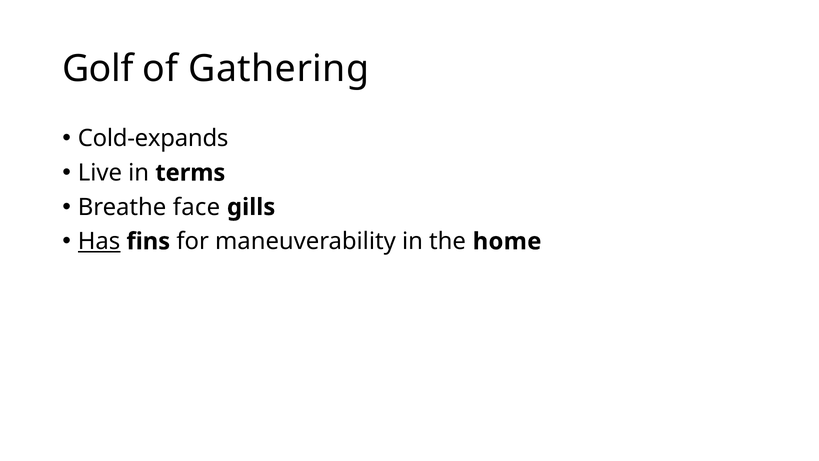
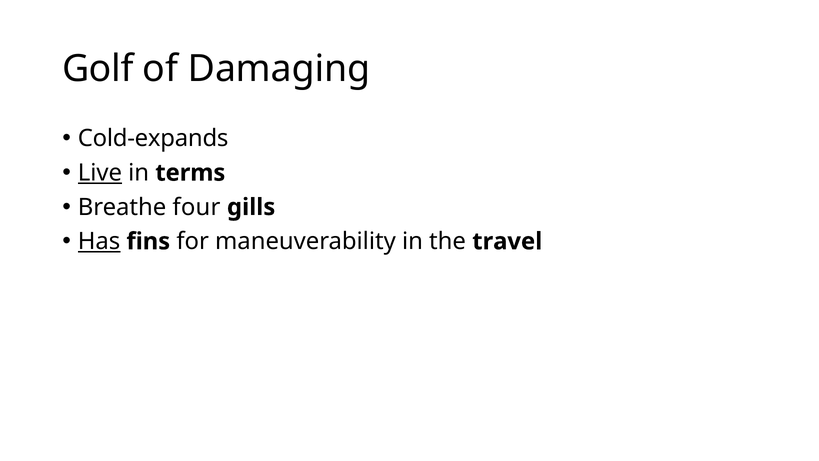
Gathering: Gathering -> Damaging
Live underline: none -> present
face: face -> four
home: home -> travel
